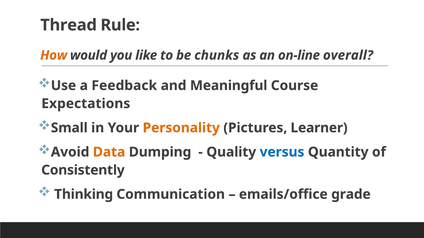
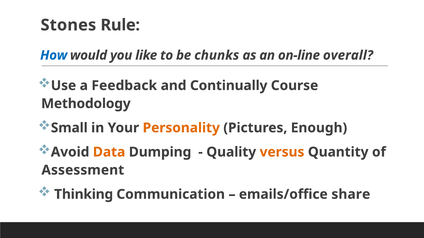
Thread: Thread -> Stones
How colour: orange -> blue
Meaningful: Meaningful -> Continually
Expectations: Expectations -> Methodology
Learner: Learner -> Enough
versus colour: blue -> orange
Consistently: Consistently -> Assessment
grade: grade -> share
